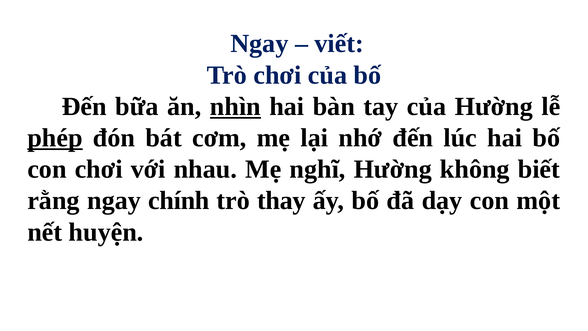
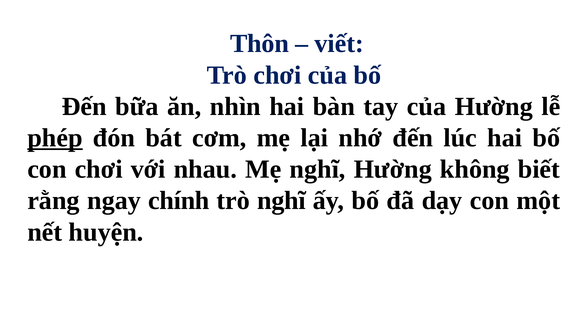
Ngay at (259, 44): Ngay -> Thôn
nhìn underline: present -> none
trò thay: thay -> nghĩ
